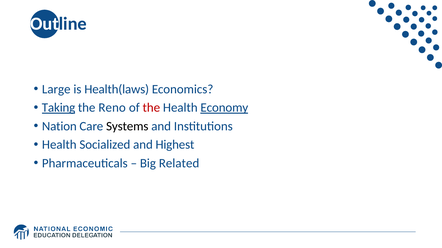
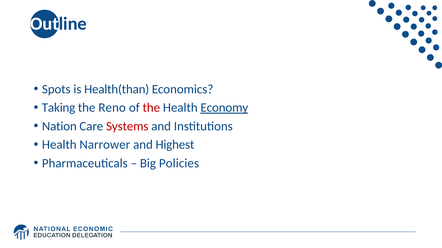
Large: Large -> Spots
Health(laws: Health(laws -> Health(than
Taking underline: present -> none
Systems colour: black -> red
Socialized: Socialized -> Narrower
Related: Related -> Policies
